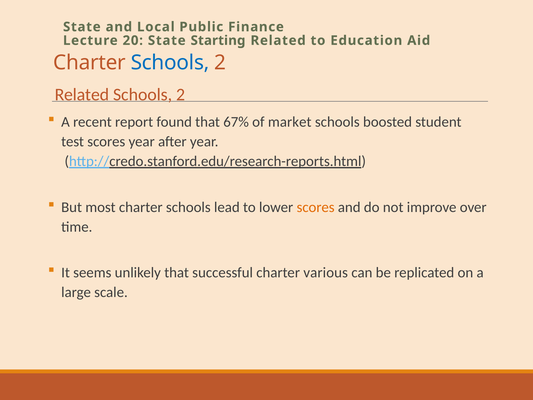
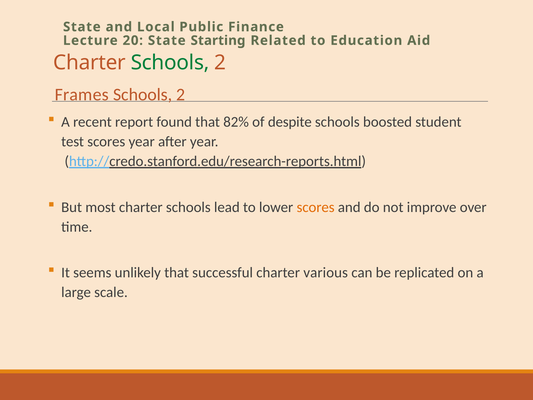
Schools at (170, 63) colour: blue -> green
Related at (82, 94): Related -> Frames
67%: 67% -> 82%
market: market -> despite
